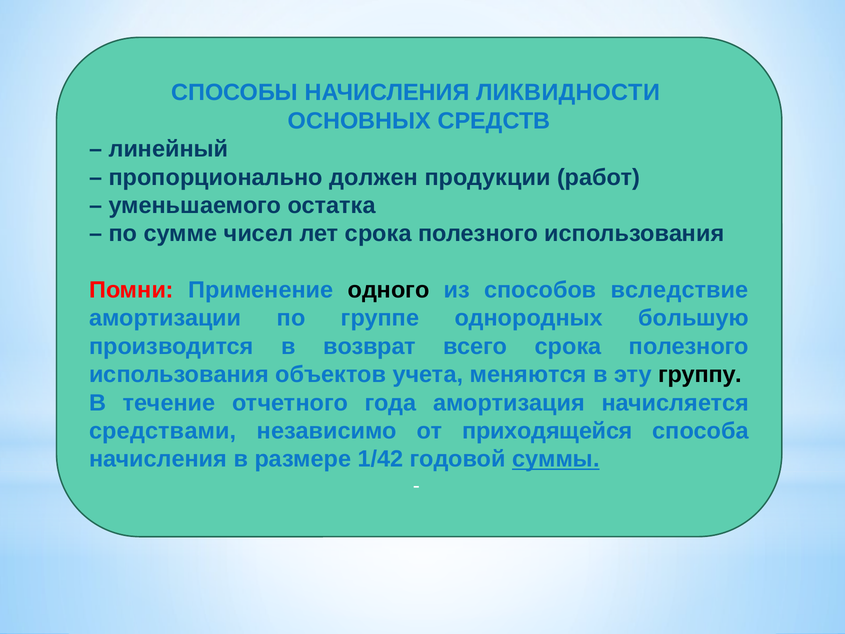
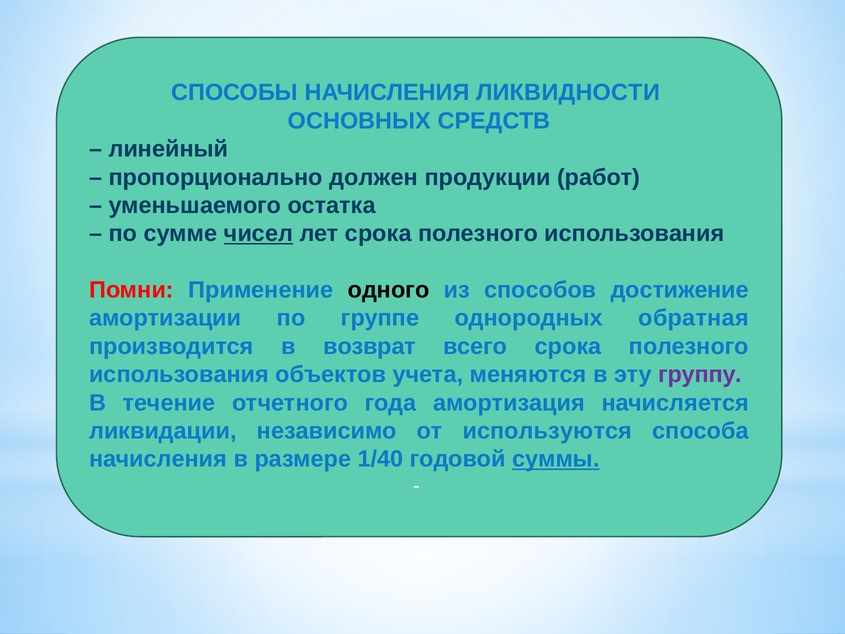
чисел underline: none -> present
вследствие: вследствие -> достижение
большую: большую -> обратная
группу colour: black -> purple
средствами: средствами -> ликвидации
приходящейся: приходящейся -> используются
1/42: 1/42 -> 1/40
